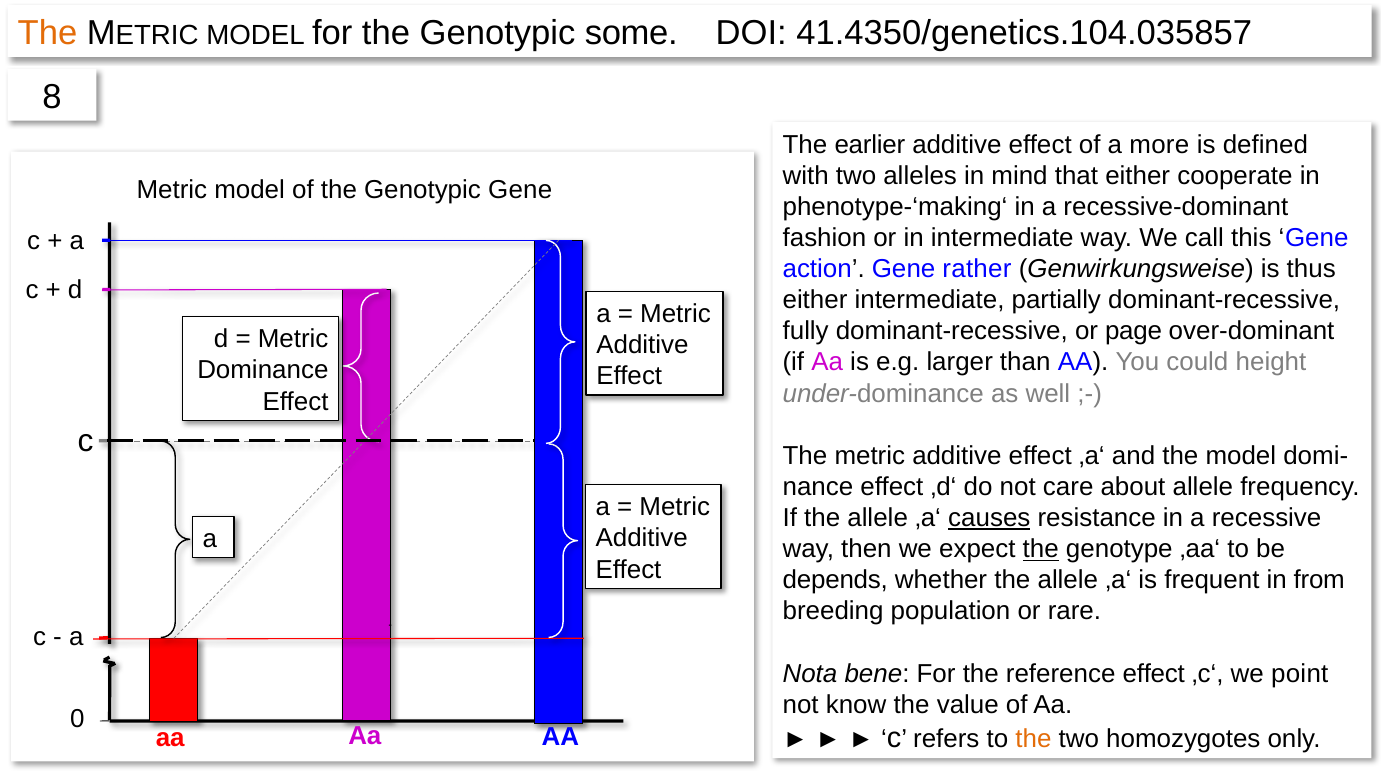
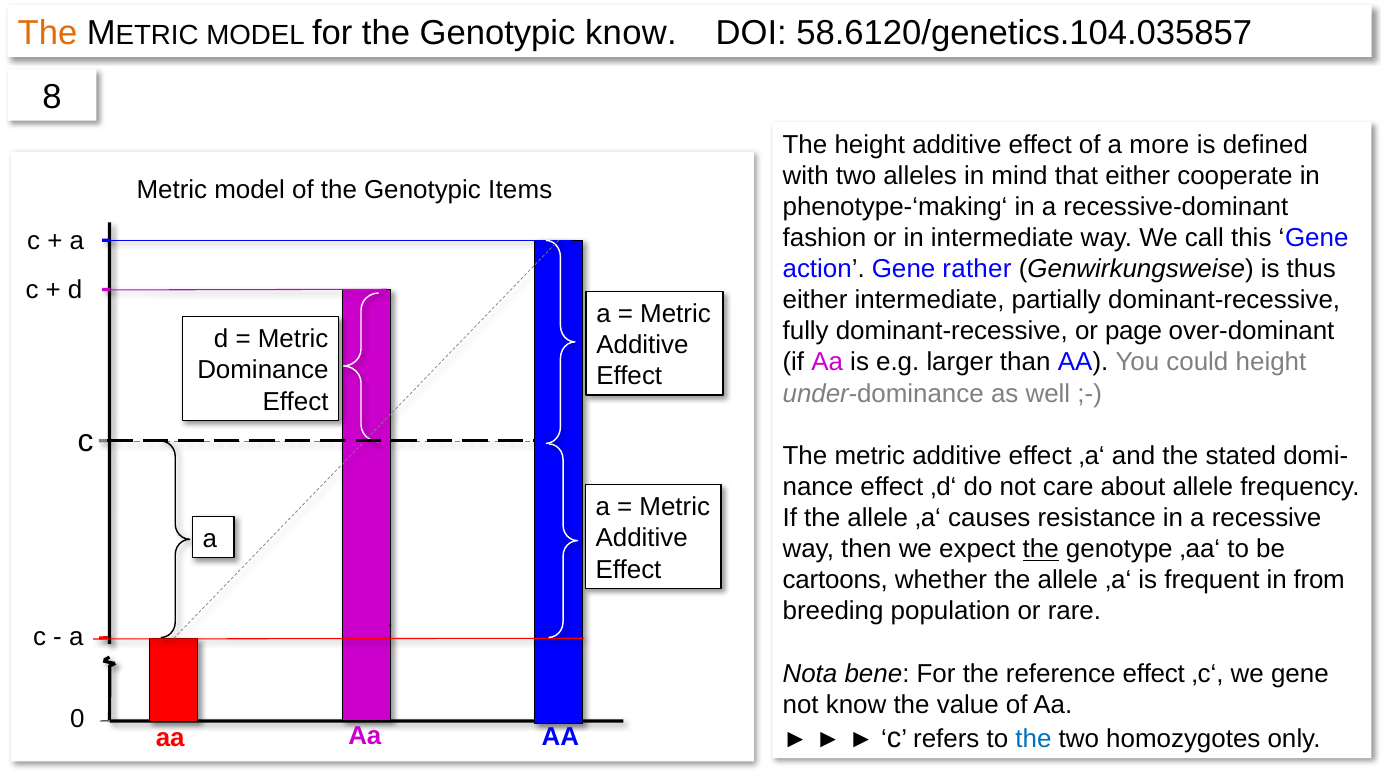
Genotypic some: some -> know
41.4350/genetics.104.035857: 41.4350/genetics.104.035857 -> 58.6120/genetics.104.035857
The earlier: earlier -> height
Genotypic Gene: Gene -> Items
the model: model -> stated
causes underline: present -> none
depends: depends -> cartoons
we point: point -> gene
the at (1034, 739) colour: orange -> blue
